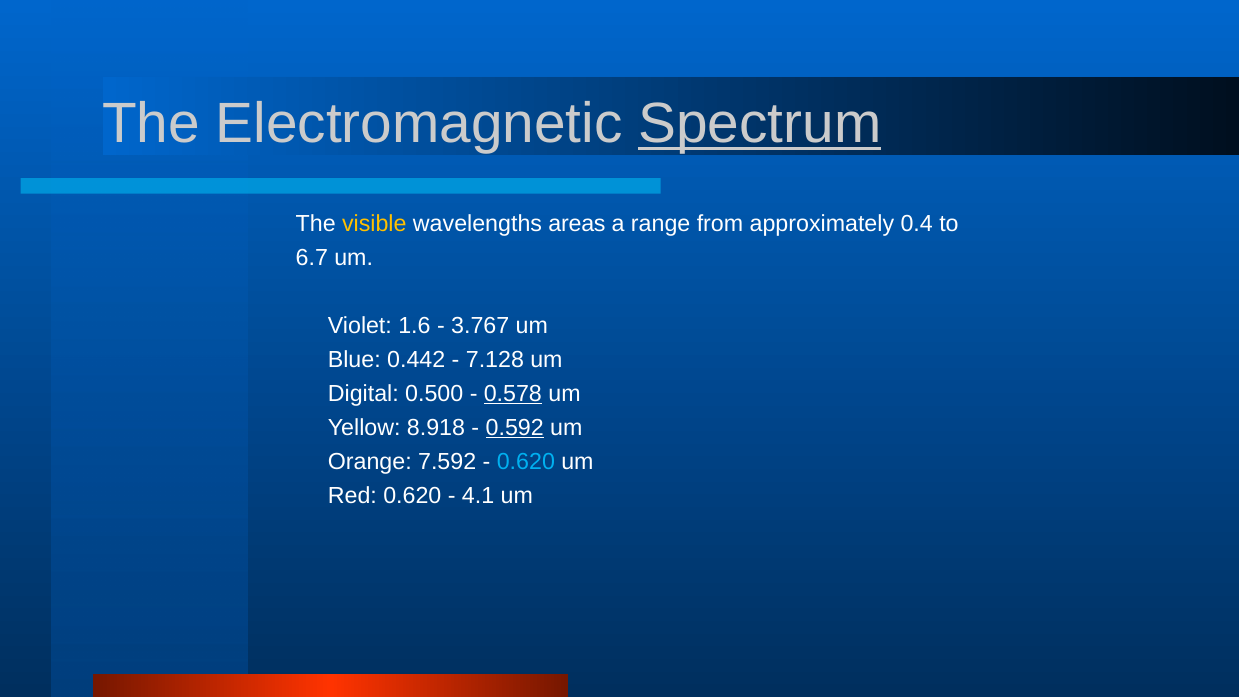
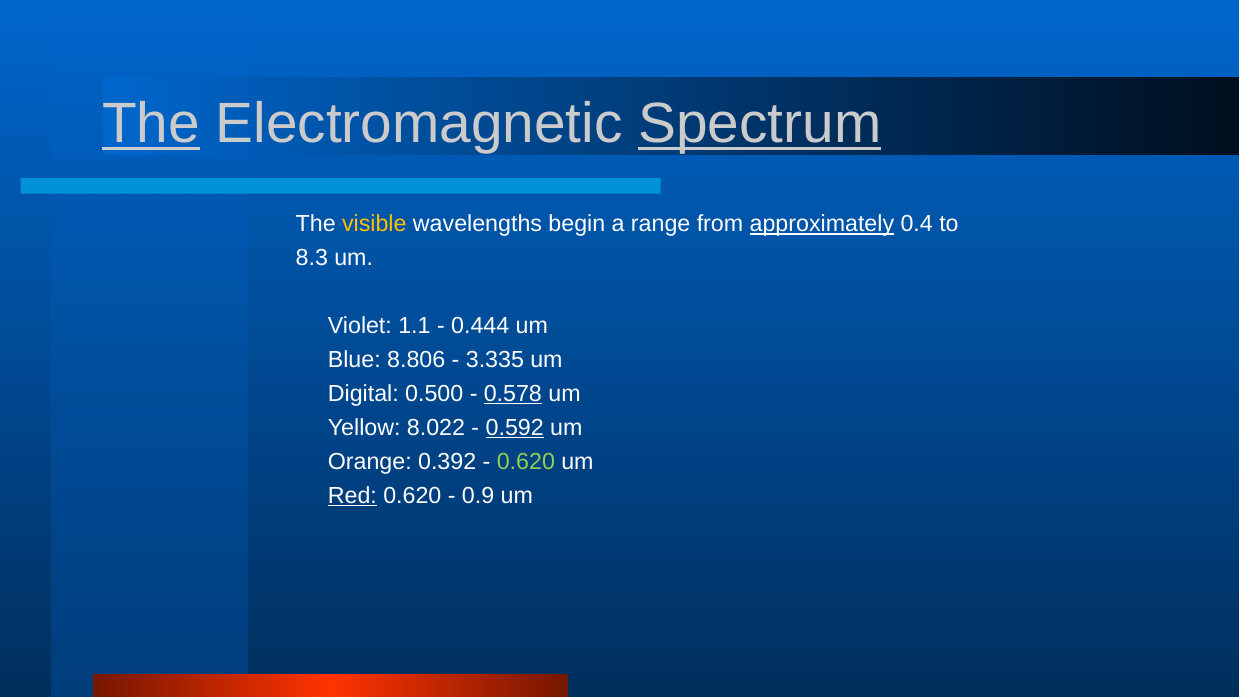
The at (151, 124) underline: none -> present
areas: areas -> begin
approximately underline: none -> present
6.7: 6.7 -> 8.3
1.6: 1.6 -> 1.1
3.767: 3.767 -> 0.444
0.442: 0.442 -> 8.806
7.128: 7.128 -> 3.335
8.918: 8.918 -> 8.022
7.592: 7.592 -> 0.392
0.620 at (526, 461) colour: light blue -> light green
Red underline: none -> present
4.1: 4.1 -> 0.9
